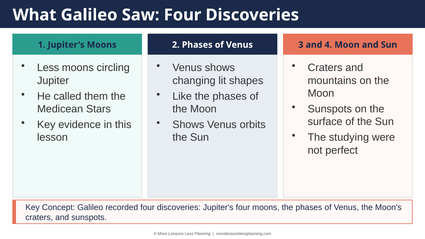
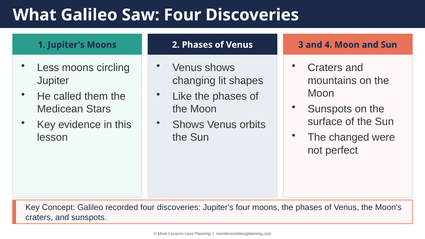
studying: studying -> changed
